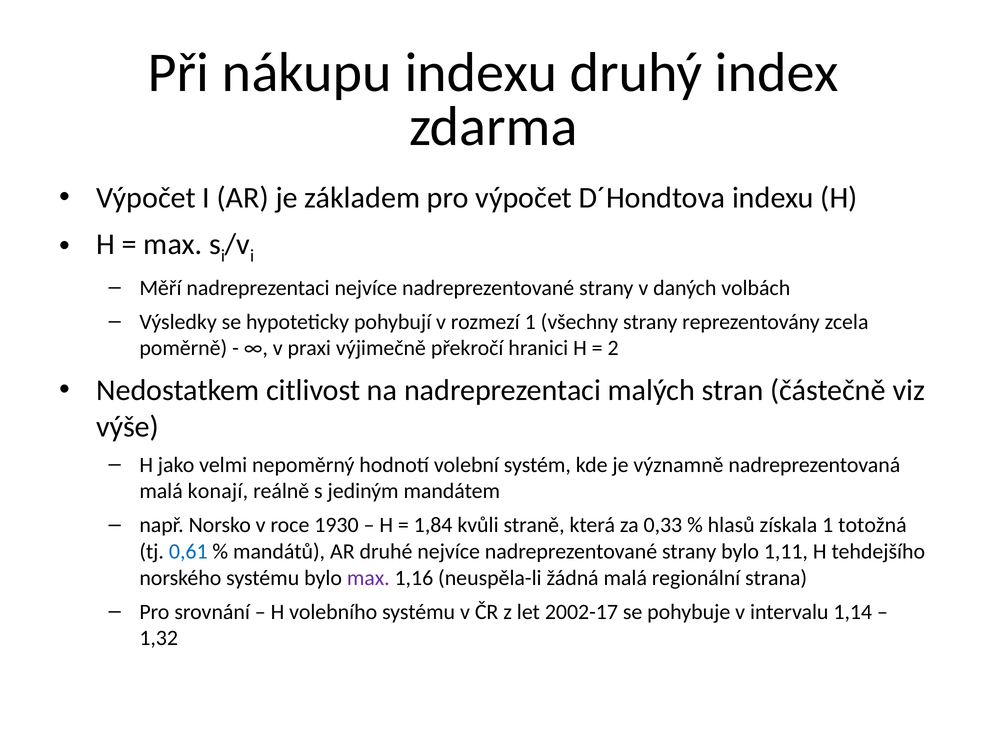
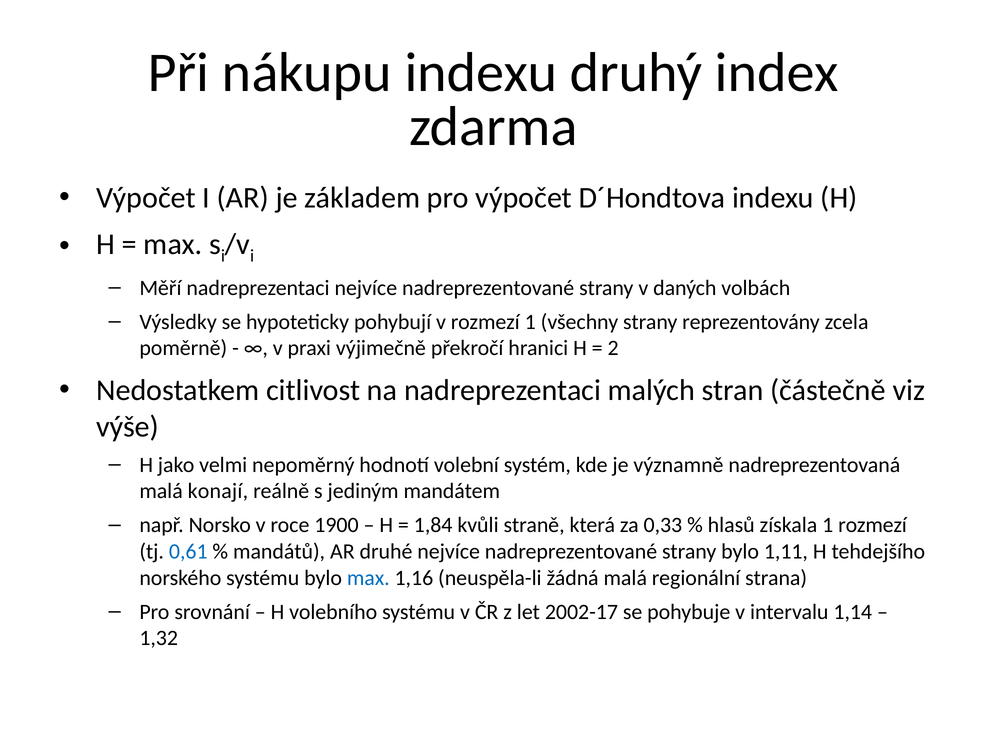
1930: 1930 -> 1900
1 totožná: totožná -> rozmezí
max at (368, 578) colour: purple -> blue
